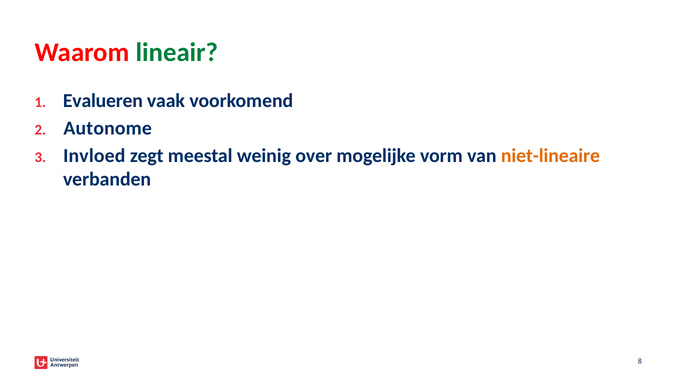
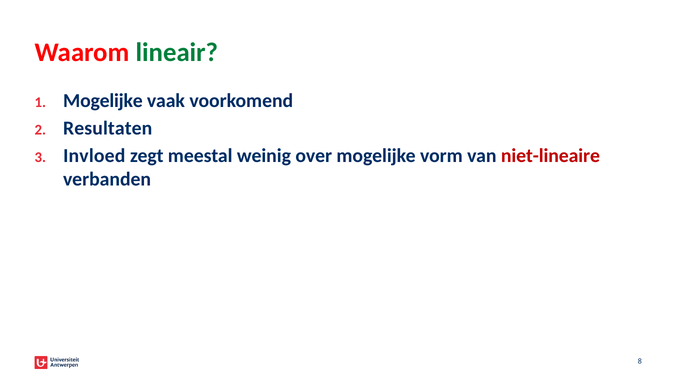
Evalueren at (103, 101): Evalueren -> Mogelijke
Autonome: Autonome -> Resultaten
niet-lineaire colour: orange -> red
